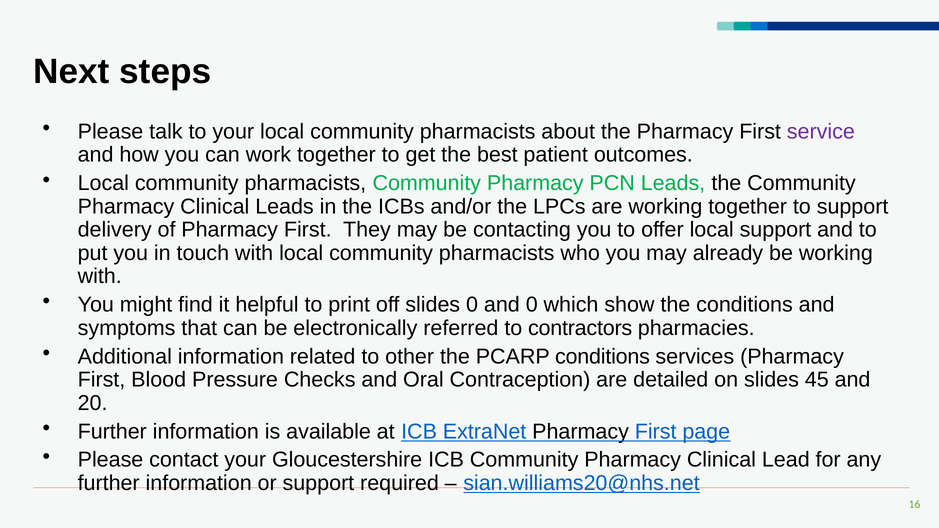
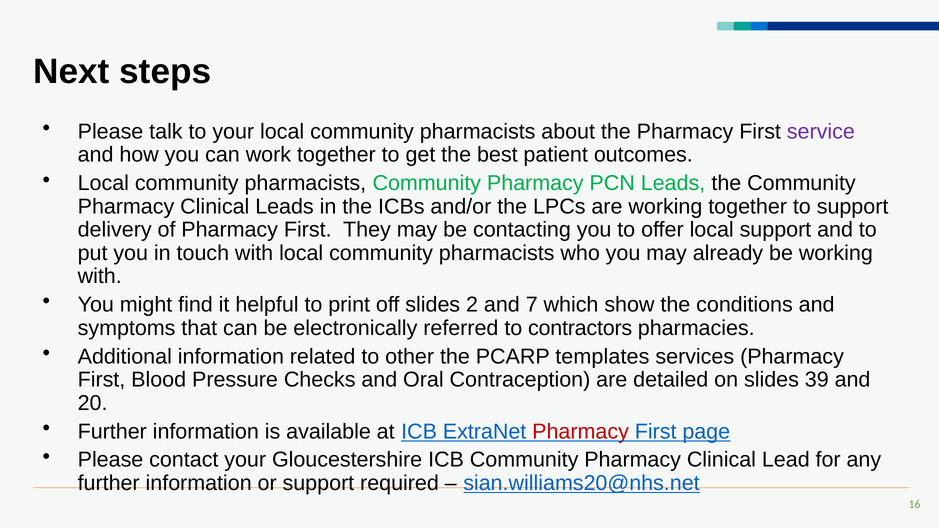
slides 0: 0 -> 2
and 0: 0 -> 7
PCARP conditions: conditions -> templates
45: 45 -> 39
Pharmacy at (581, 432) colour: black -> red
